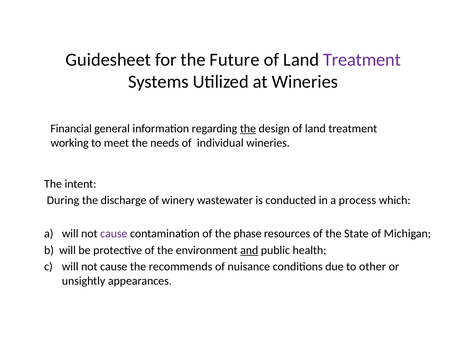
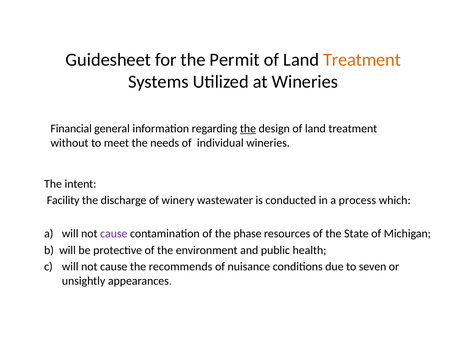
Future: Future -> Permit
Treatment at (362, 60) colour: purple -> orange
working: working -> without
During: During -> Facility
and underline: present -> none
other: other -> seven
